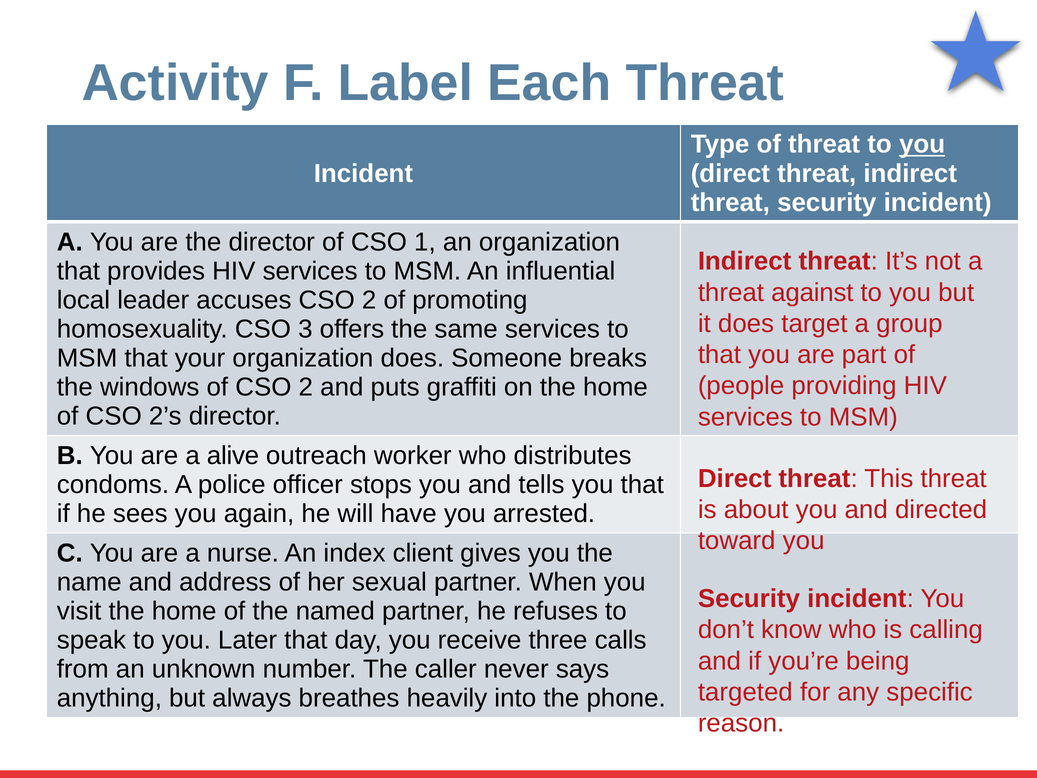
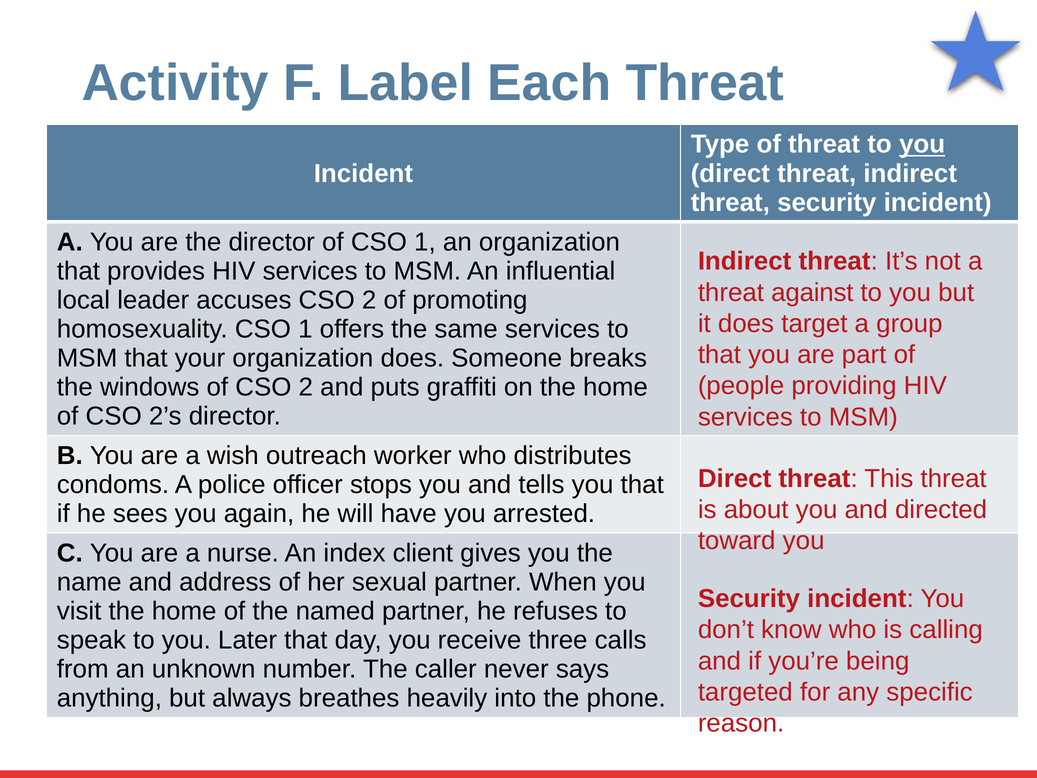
homosexuality CSO 3: 3 -> 1
alive: alive -> wish
